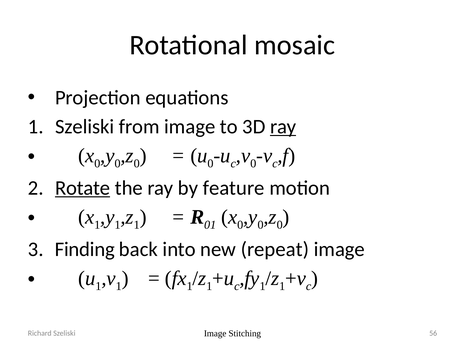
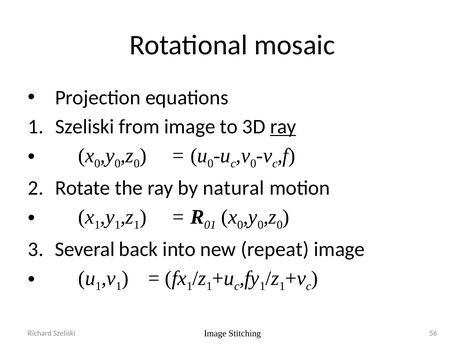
Rotate underline: present -> none
feature: feature -> natural
Finding: Finding -> Several
